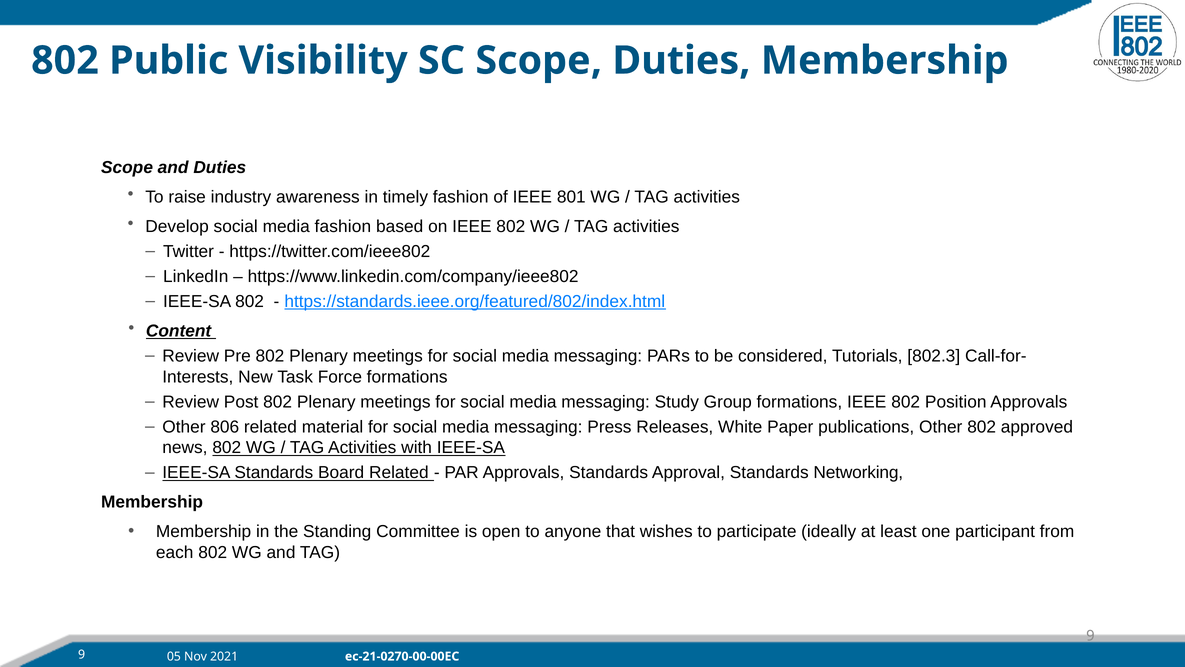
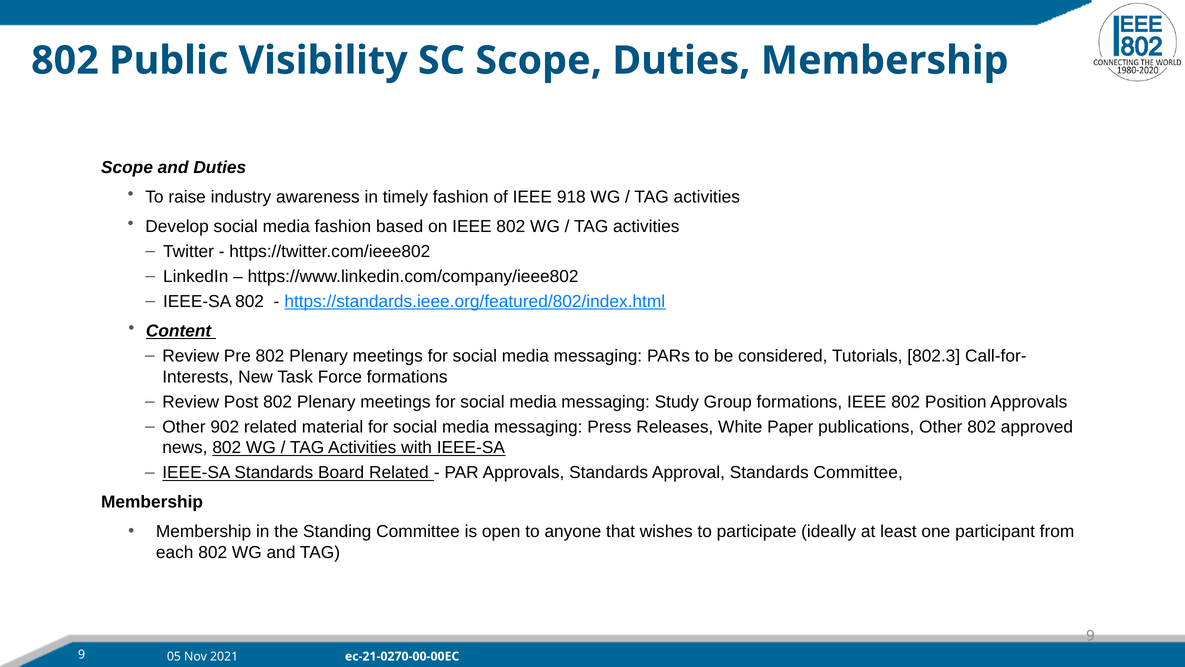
801: 801 -> 918
806: 806 -> 902
Standards Networking: Networking -> Committee
